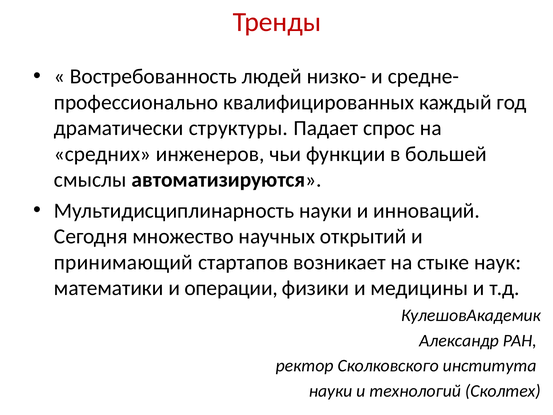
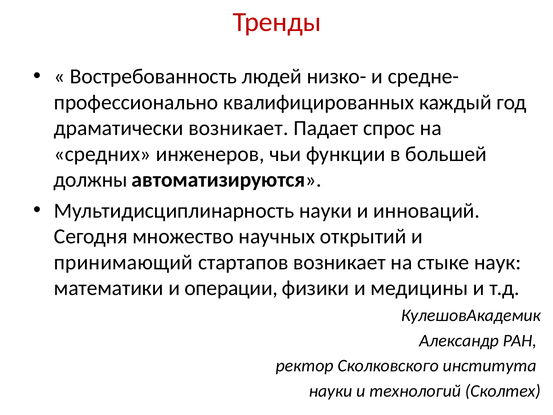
драматически структуры: структуры -> возникает
смыслы: смыслы -> должны
